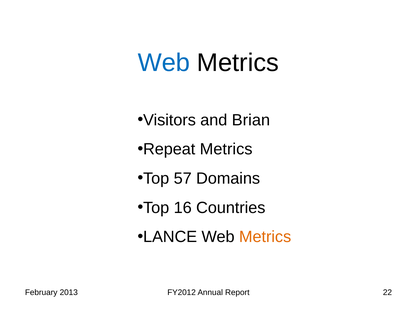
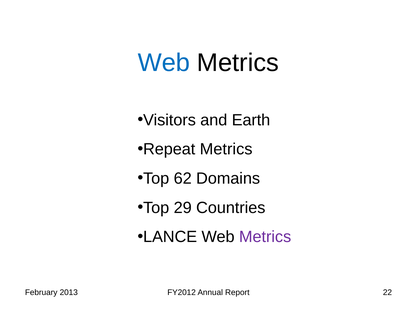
Brian: Brian -> Earth
57: 57 -> 62
16: 16 -> 29
Metrics at (265, 237) colour: orange -> purple
